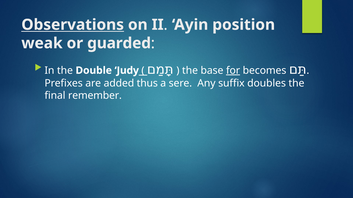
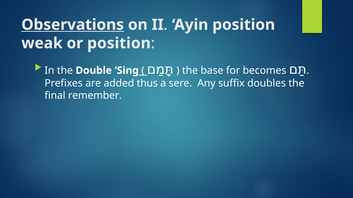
or guarded: guarded -> position
for underline: present -> none
Judy: Judy -> Sing
